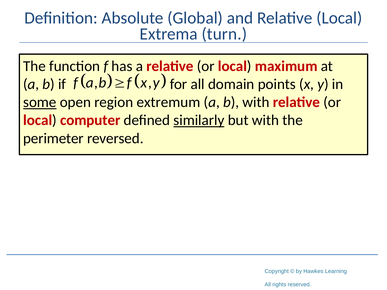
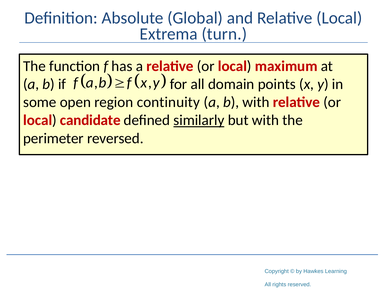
some underline: present -> none
extremum: extremum -> continuity
computer: computer -> candidate
